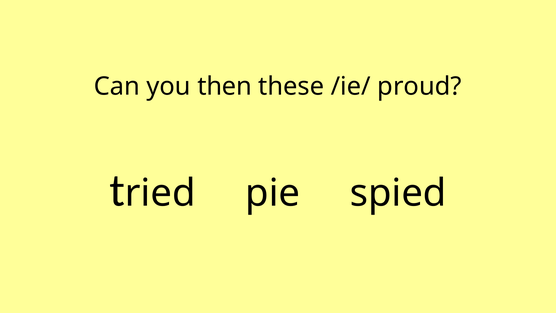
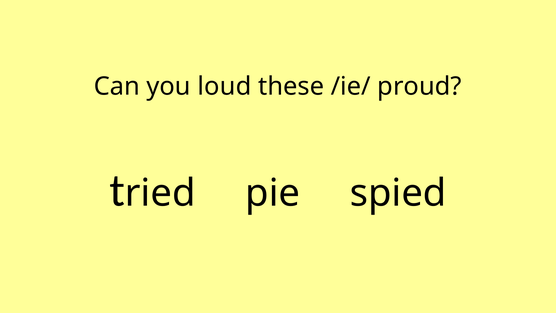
then: then -> loud
